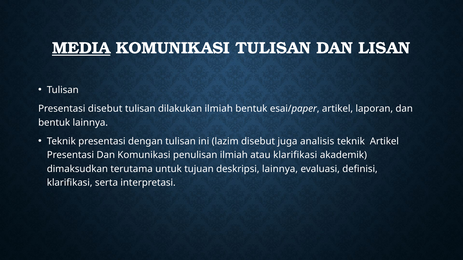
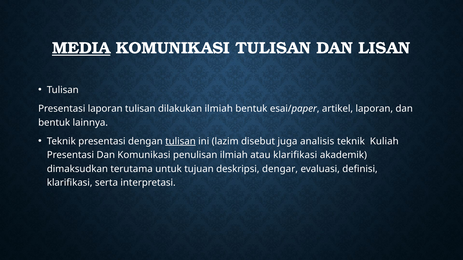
Presentasi disebut: disebut -> laporan
tulisan at (180, 141) underline: none -> present
teknik Artikel: Artikel -> Kuliah
deskripsi lainnya: lainnya -> dengar
